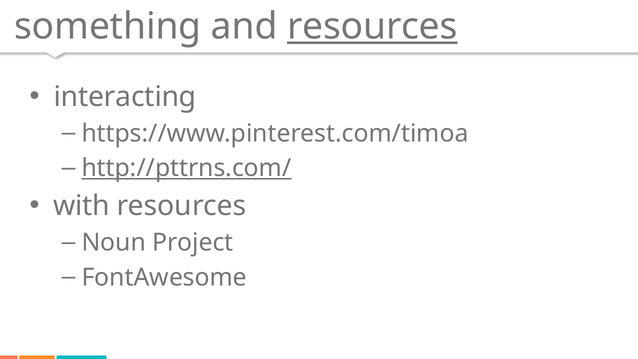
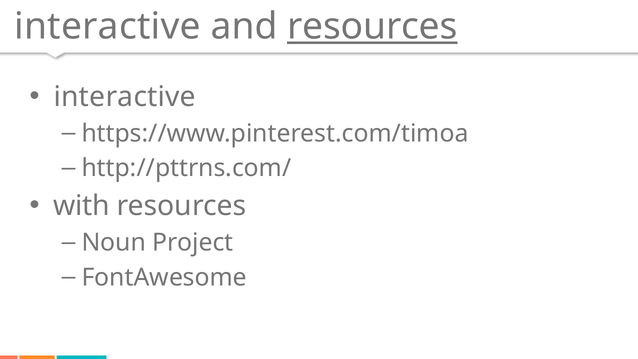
something at (108, 27): something -> interactive
interacting at (125, 97): interacting -> interactive
http://pttrns.com/ underline: present -> none
